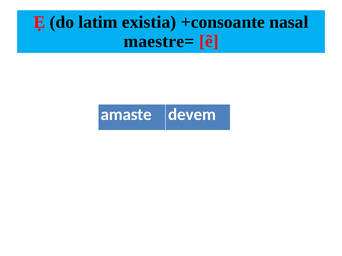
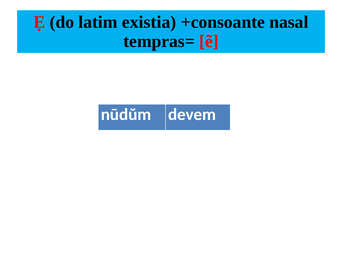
maestre=: maestre= -> tempras=
amaste: amaste -> nūdŭm
